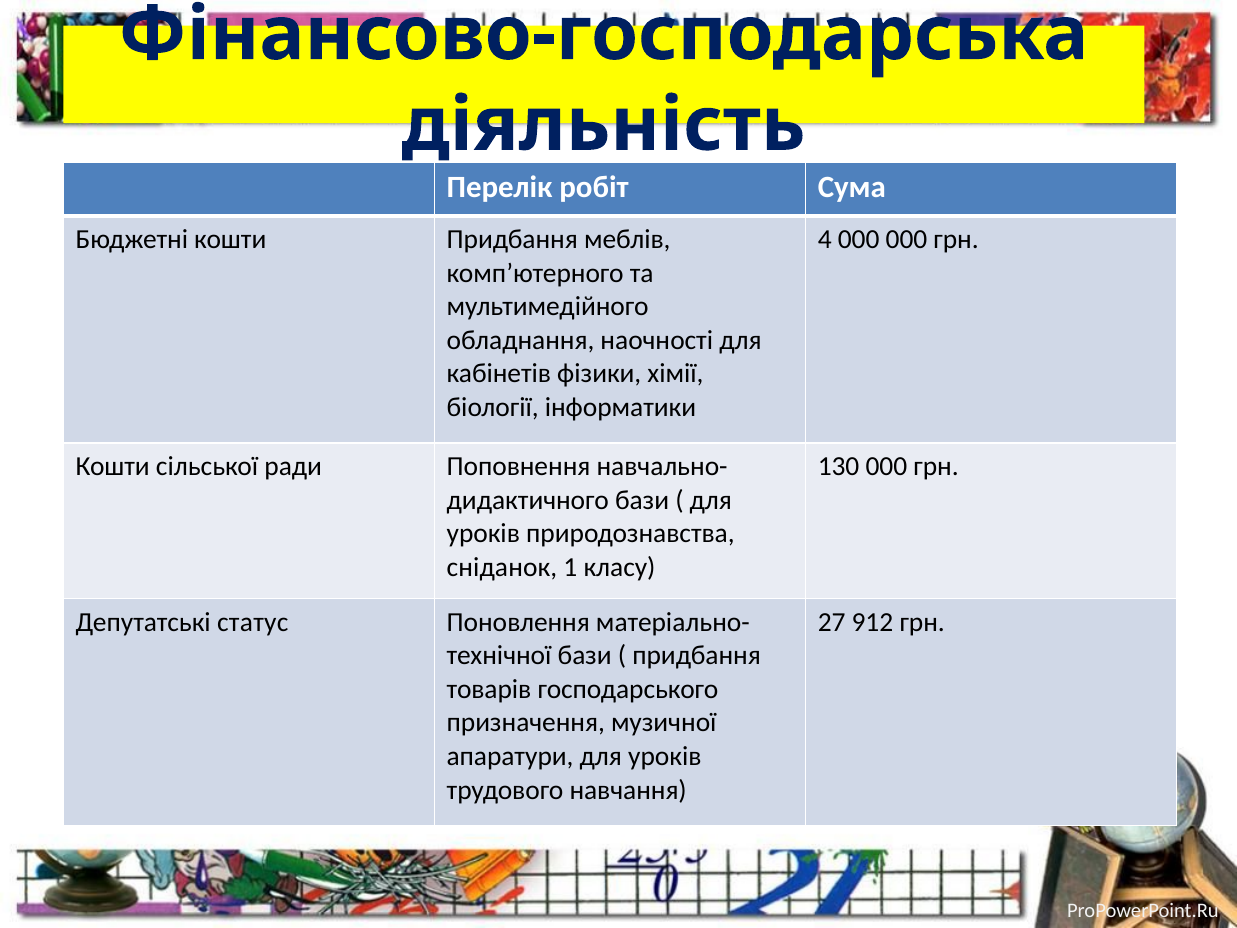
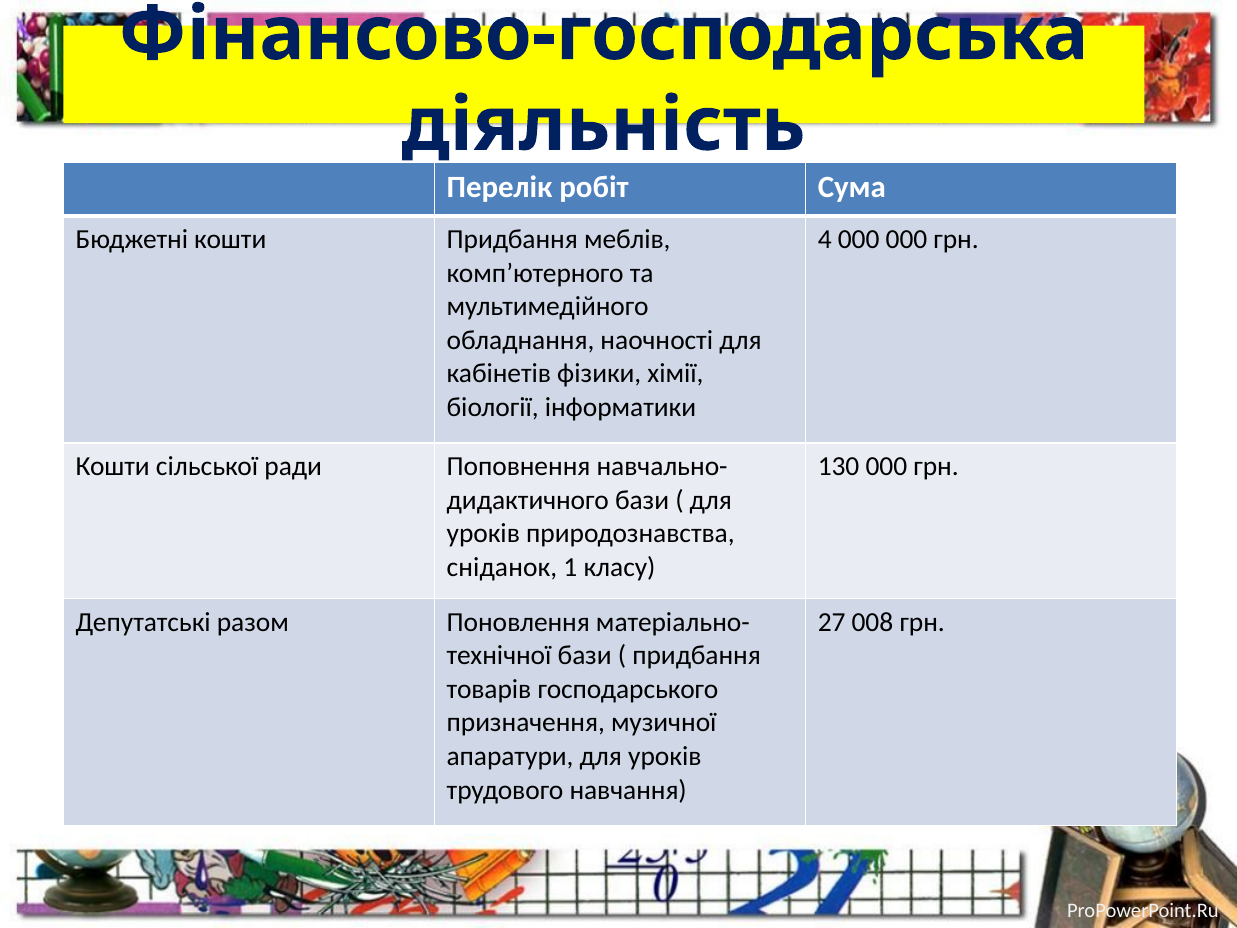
статус: статус -> разом
912: 912 -> 008
